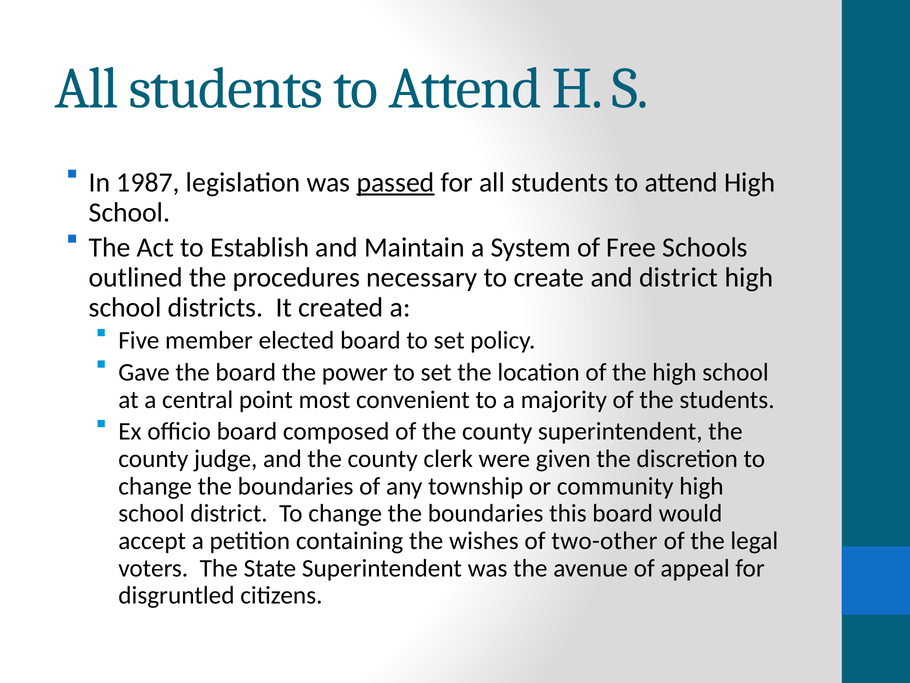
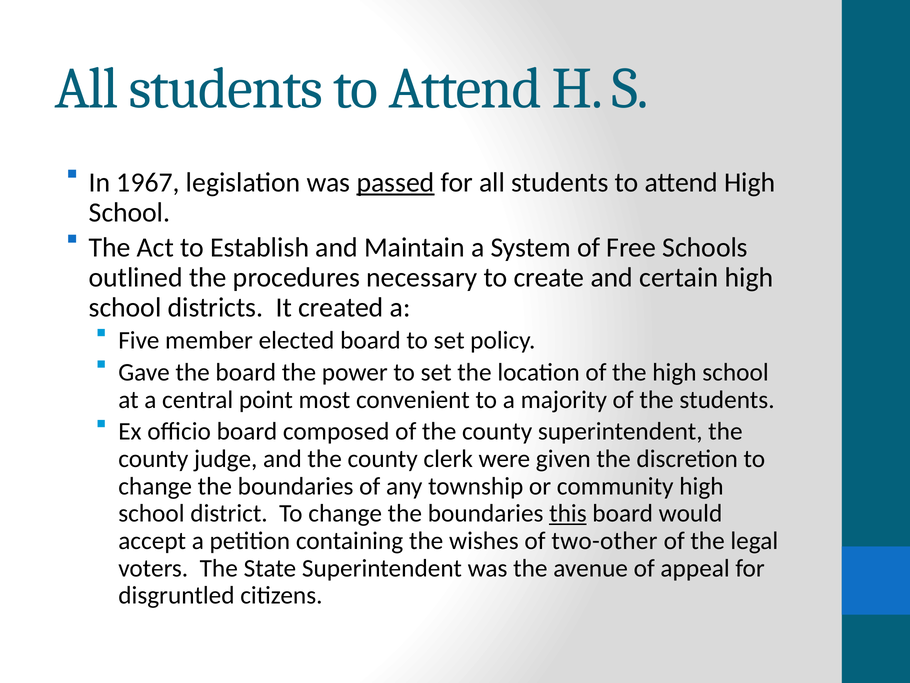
1987: 1987 -> 1967
and district: district -> certain
this underline: none -> present
